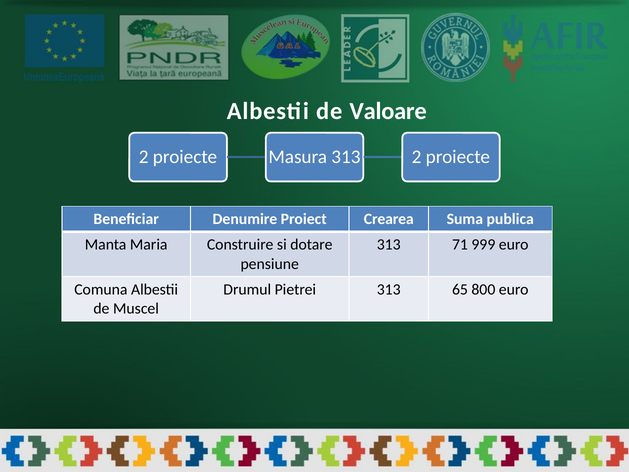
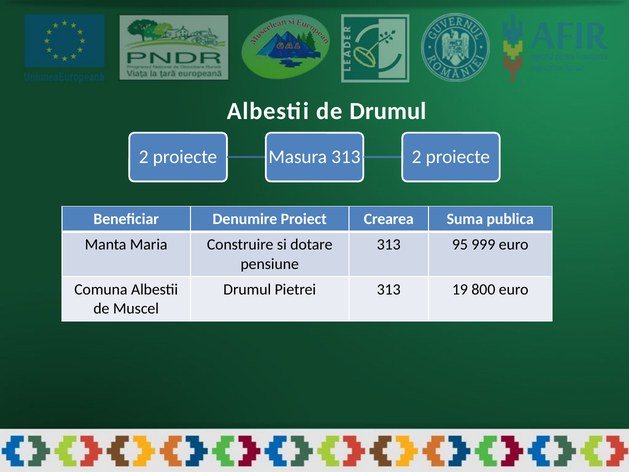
de Valoare: Valoare -> Drumul
71: 71 -> 95
65: 65 -> 19
